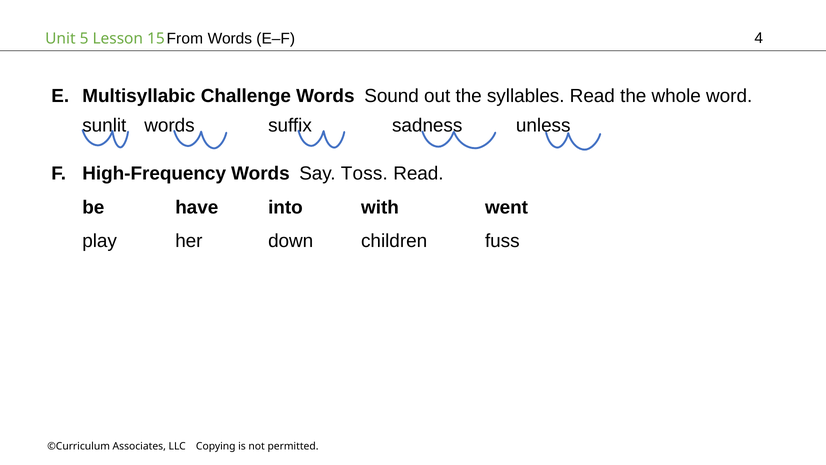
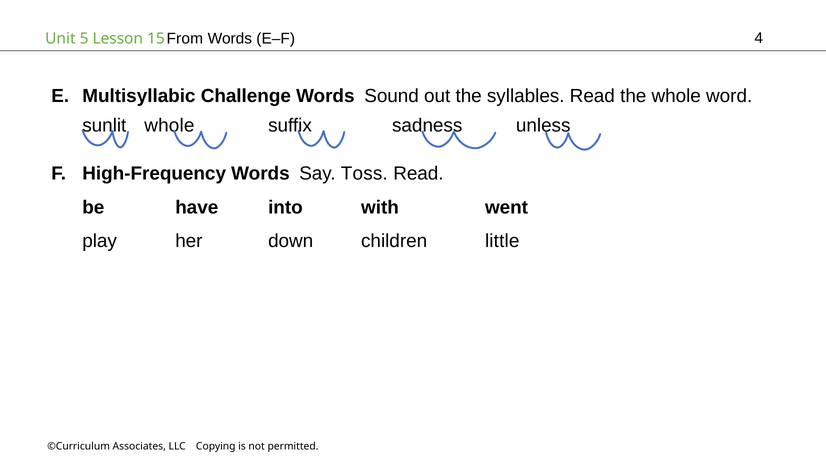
sunlit words: words -> whole
fuss: fuss -> little
